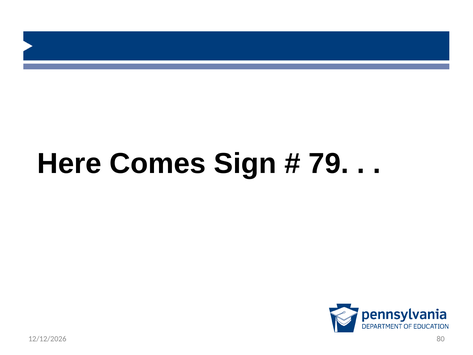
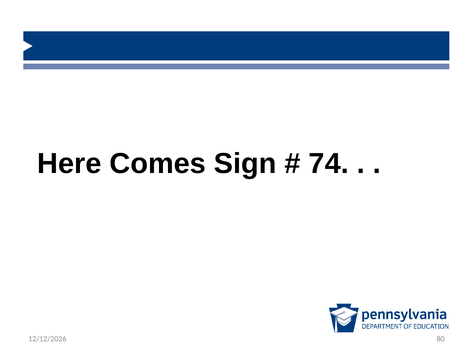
79: 79 -> 74
